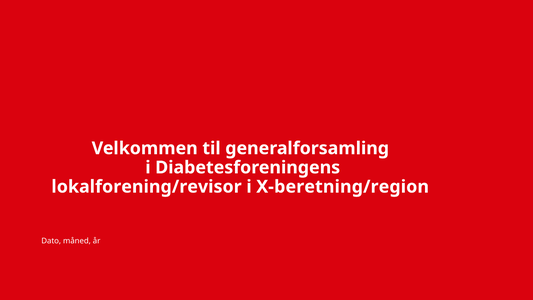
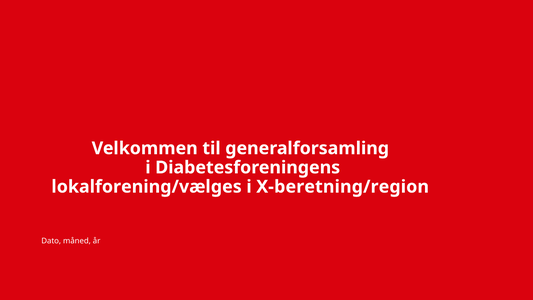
lokalforening/revisor: lokalforening/revisor -> lokalforening/vælges
